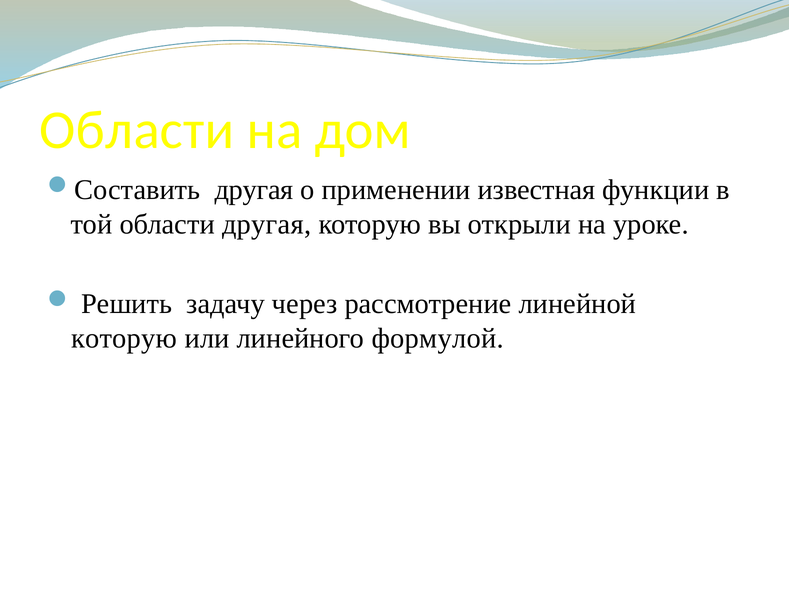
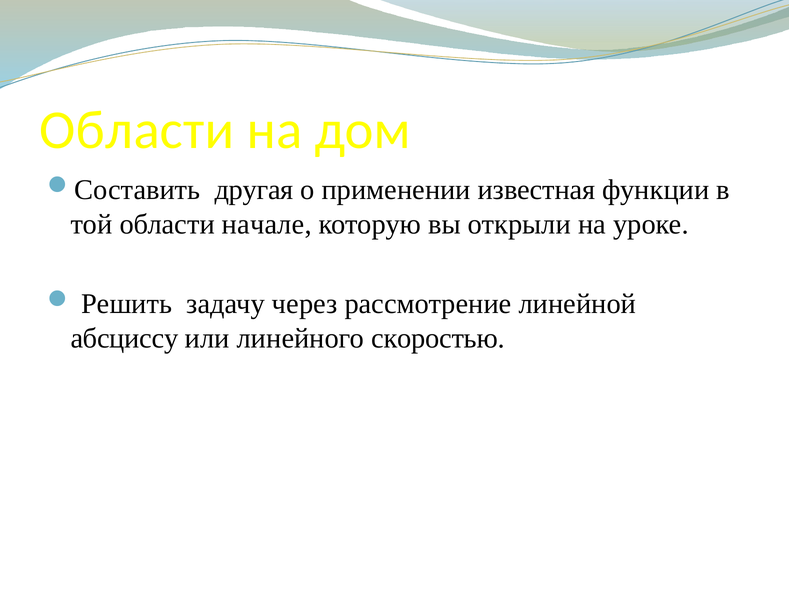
области другая: другая -> начале
которую at (124, 338): которую -> абсциссу
формулой: формулой -> скоростью
